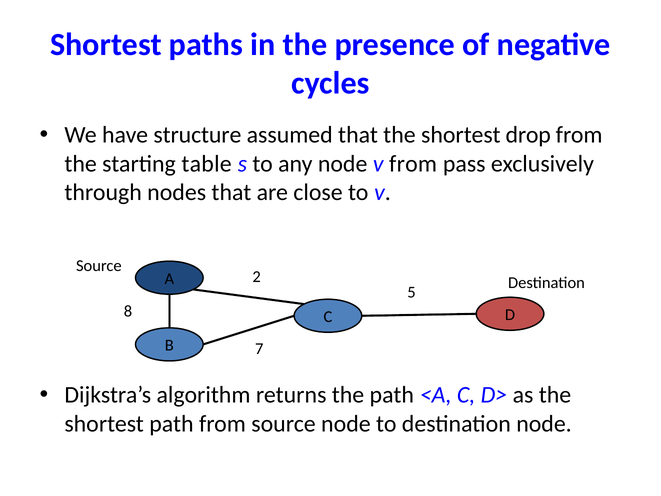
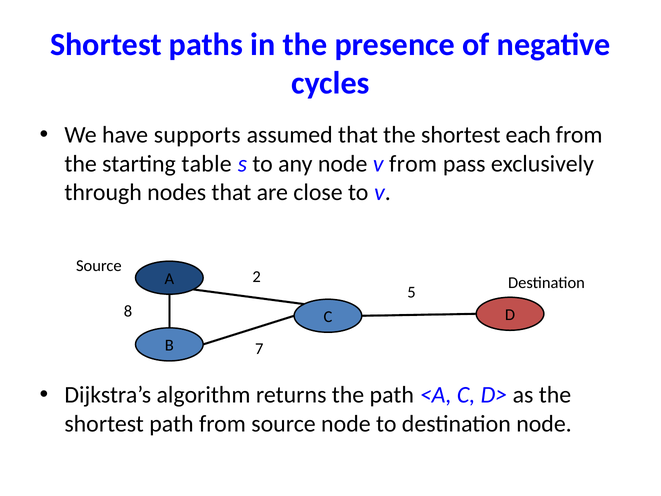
structure: structure -> supports
drop: drop -> each
